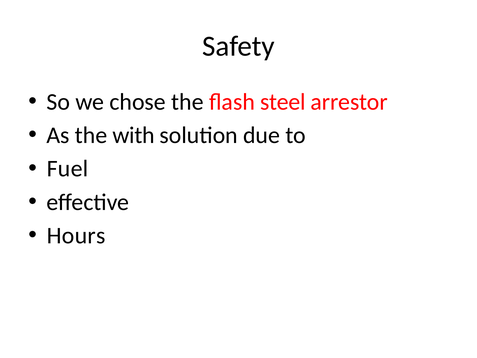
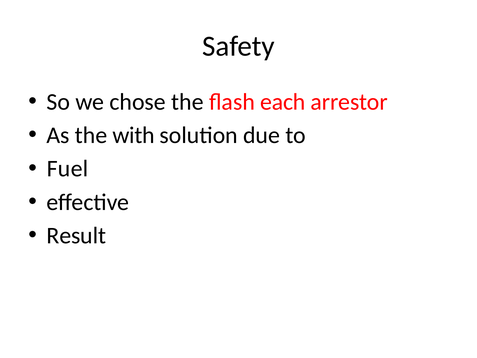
steel: steel -> each
Hours: Hours -> Result
